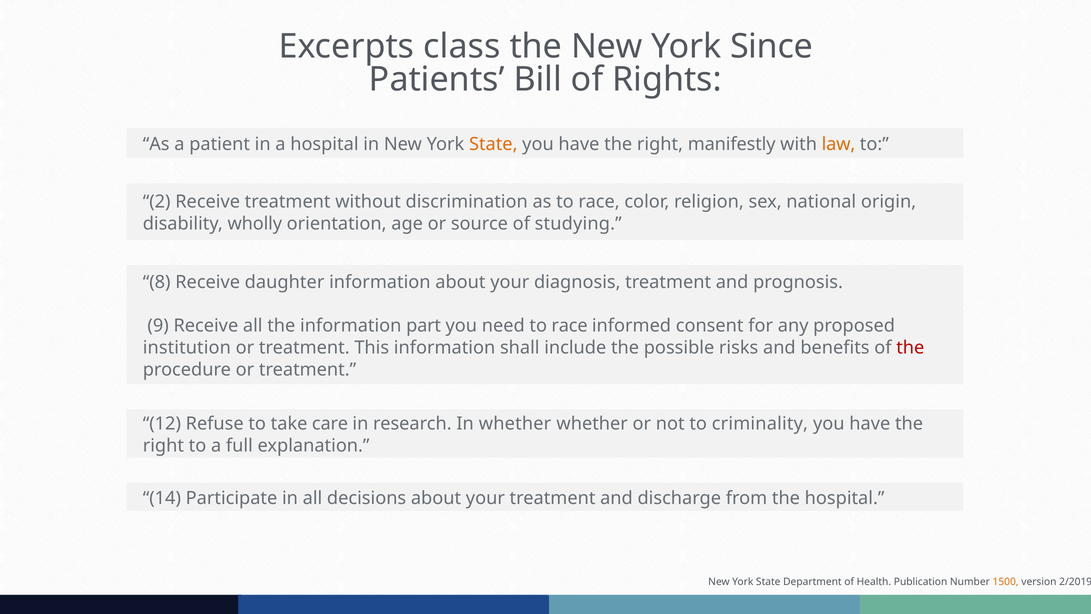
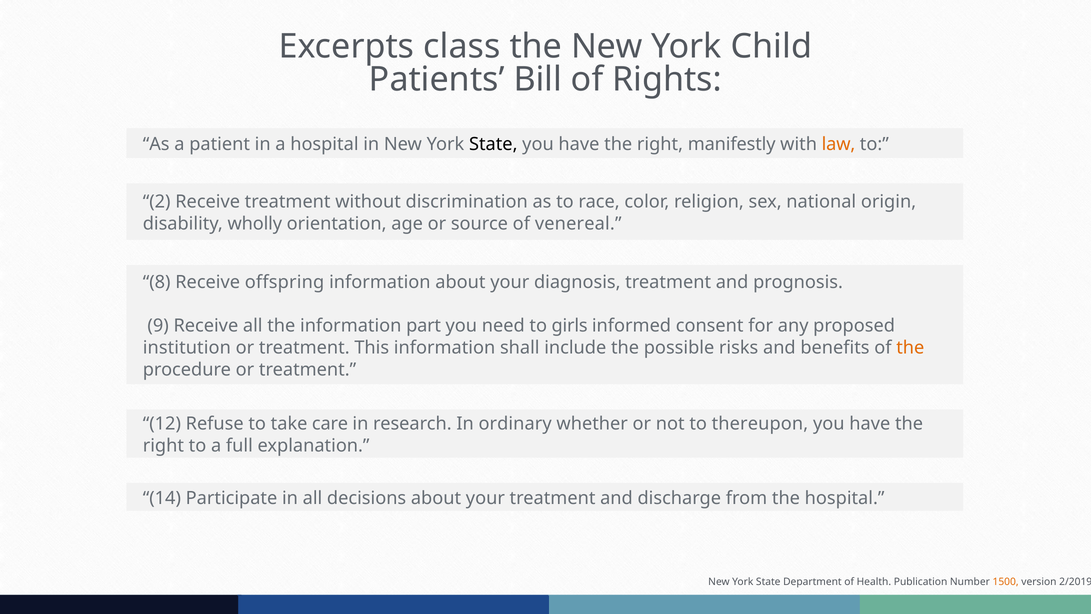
Since: Since -> Child
State at (493, 144) colour: orange -> black
studying: studying -> venereal
daughter: daughter -> offspring
need to race: race -> girls
the at (910, 348) colour: red -> orange
In whether: whether -> ordinary
criminality: criminality -> thereupon
